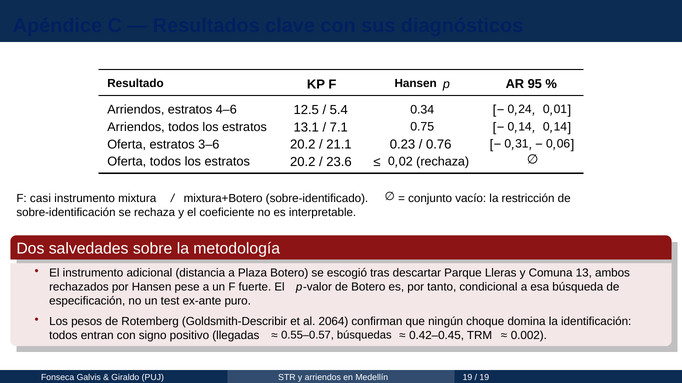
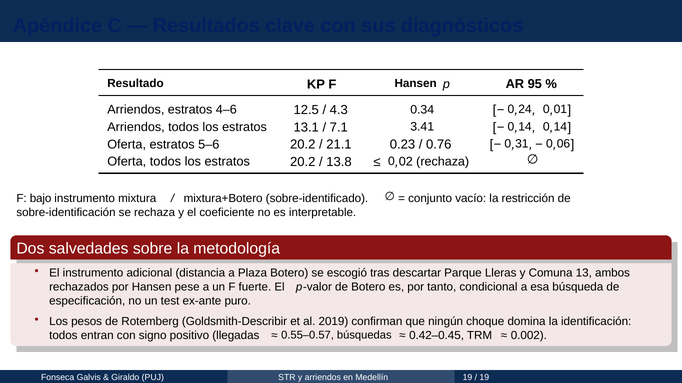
5.4: 5.4 -> 4.3
0.75: 0.75 -> 3.41
3–6: 3–6 -> 5–6
23.6: 23.6 -> 13.8
casi: casi -> bajo
2064: 2064 -> 2019
